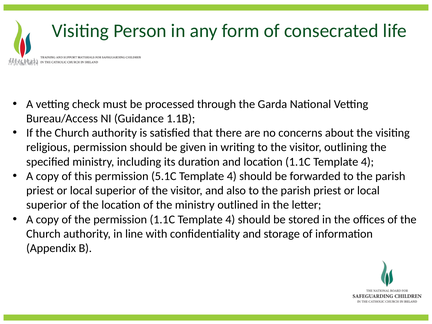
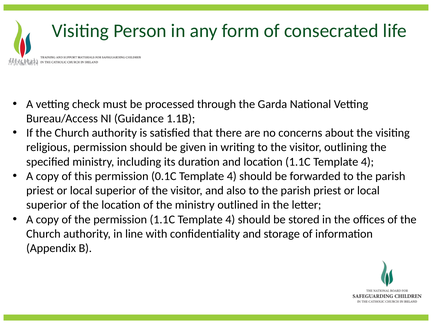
5.1C: 5.1C -> 0.1C
